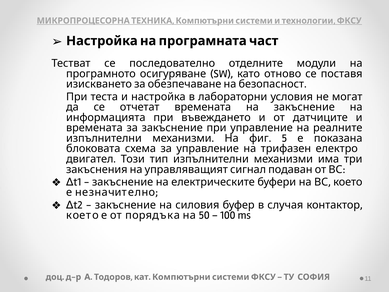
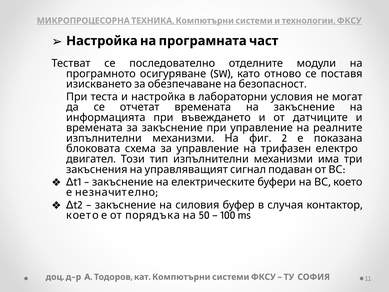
5: 5 -> 2
